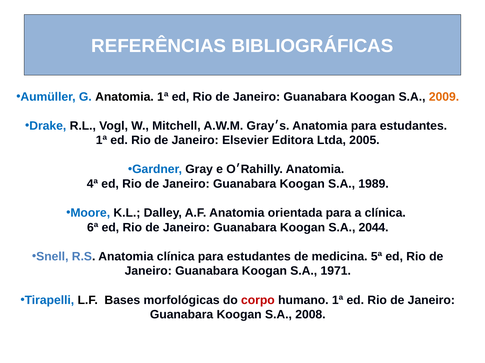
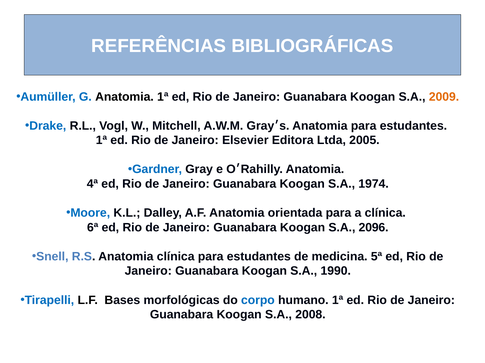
1989: 1989 -> 1974
2044: 2044 -> 2096
1971: 1971 -> 1990
corpo colour: red -> blue
